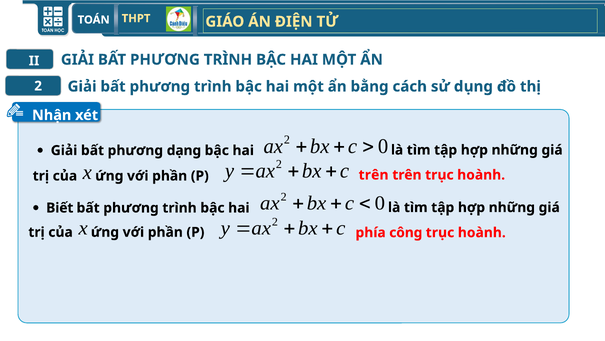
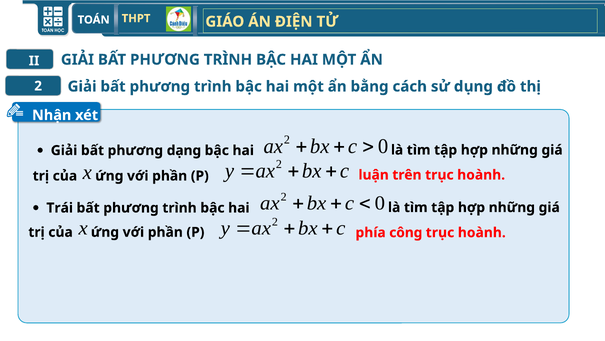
P trên: trên -> luận
Biết: Biết -> Trái
